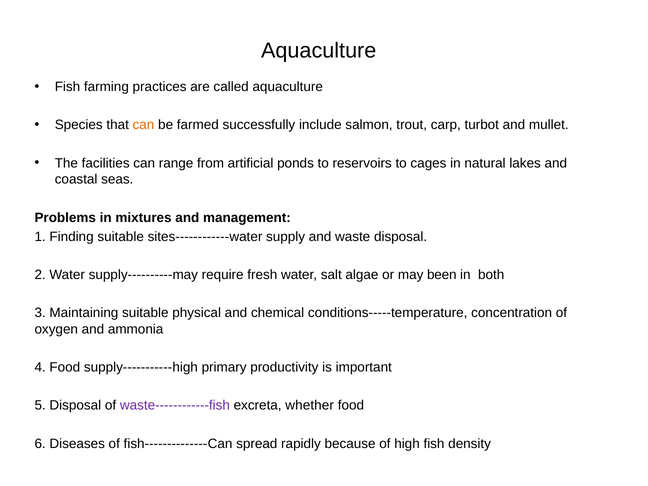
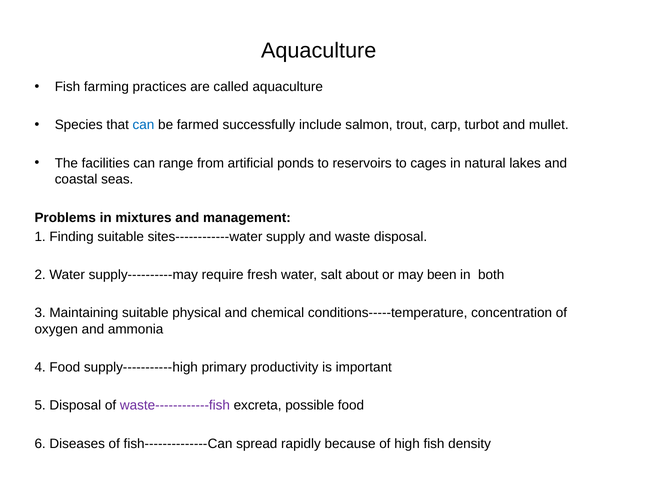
can at (143, 125) colour: orange -> blue
algae: algae -> about
whether: whether -> possible
